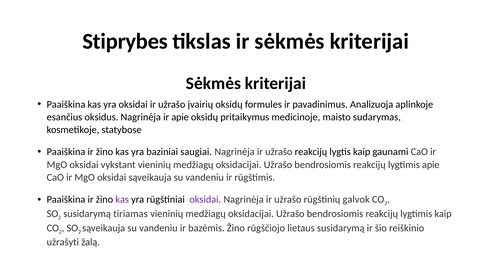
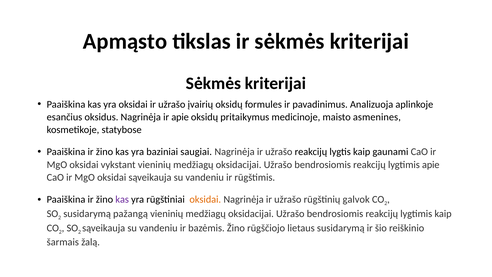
Stiprybes: Stiprybes -> Apmąsto
sudarymas: sudarymas -> asmenines
oksidai at (205, 199) colour: purple -> orange
tiriamas: tiriamas -> pažangą
užrašyti: užrašyti -> šarmais
